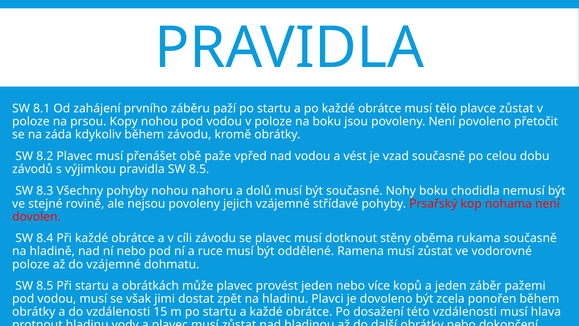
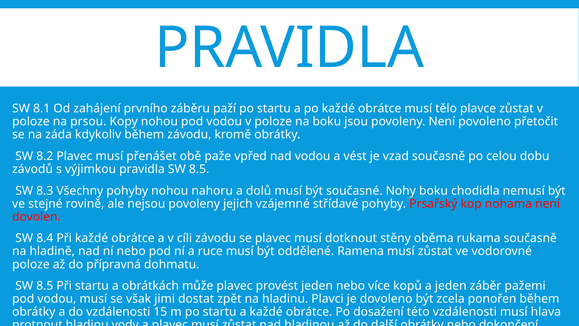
do vzájemné: vzájemné -> přípravná
